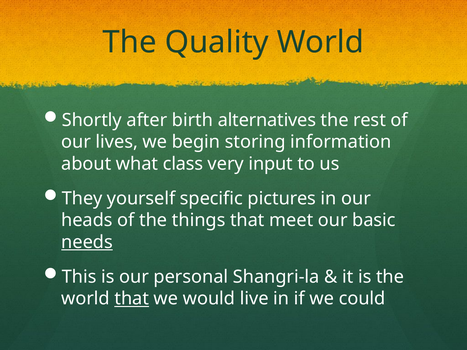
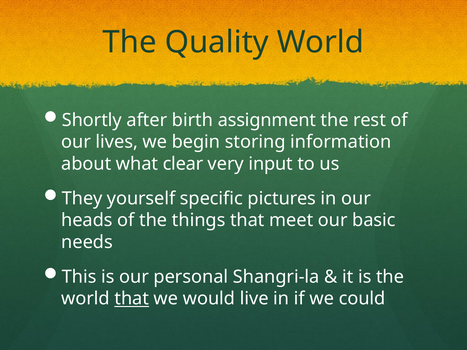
alternatives: alternatives -> assignment
class: class -> clear
needs underline: present -> none
